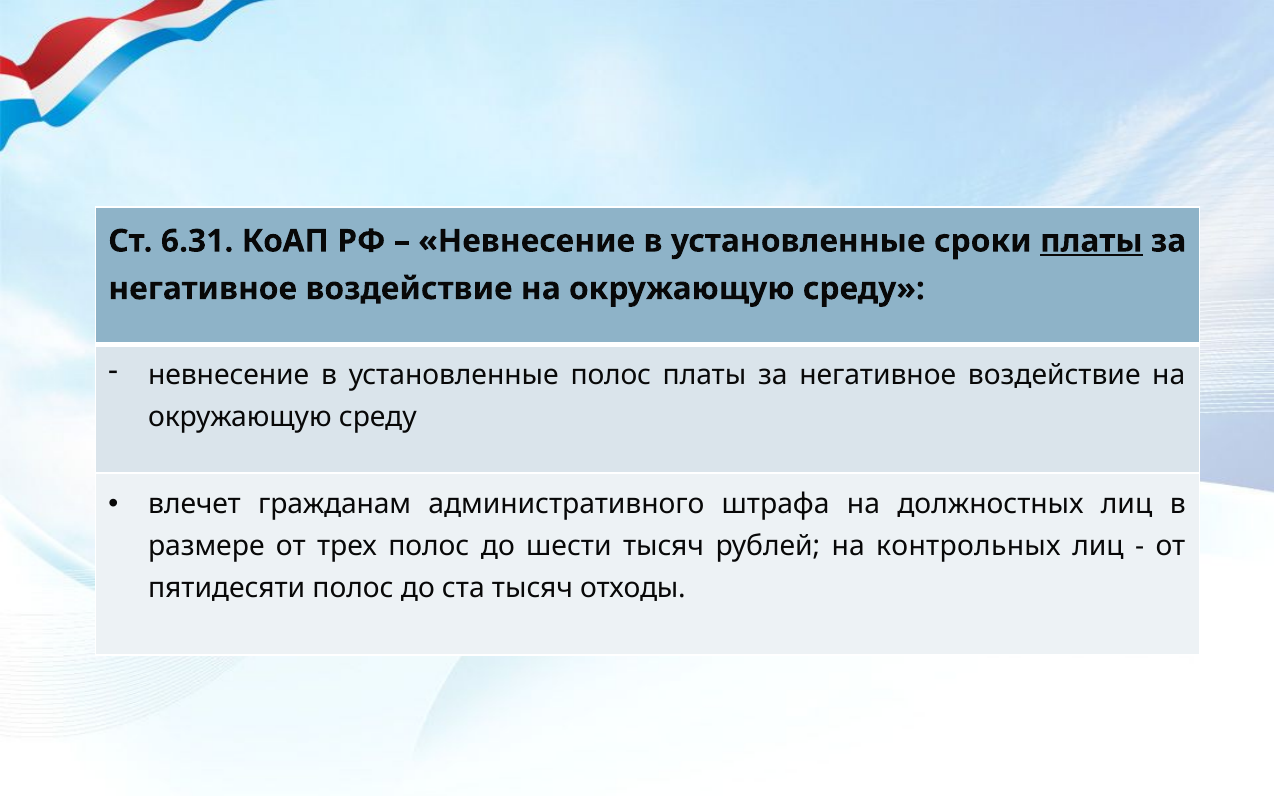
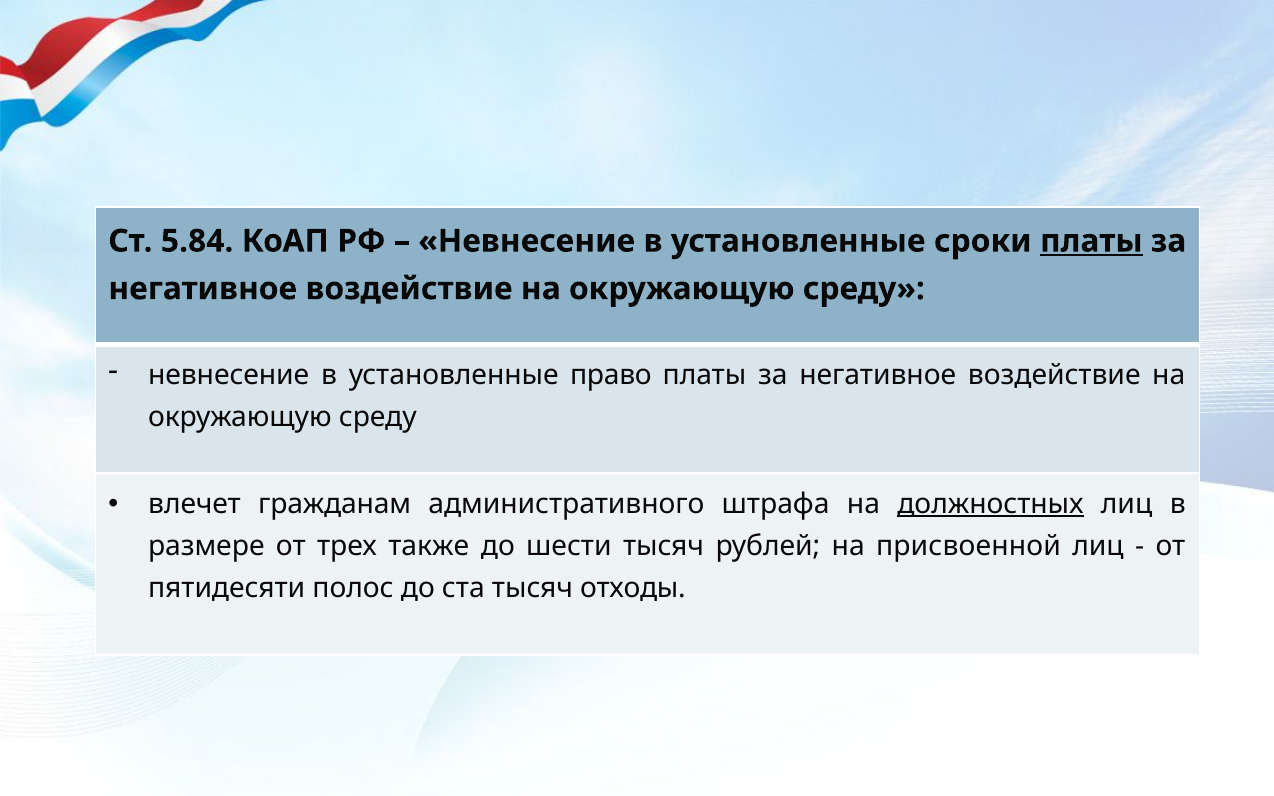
6.31: 6.31 -> 5.84
установленные полос: полос -> право
должностных underline: none -> present
трех полос: полос -> также
контрольных: контрольных -> присвоенной
